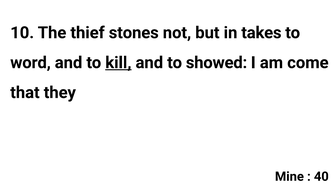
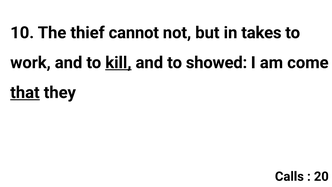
stones: stones -> cannot
word: word -> work
that underline: none -> present
Mine: Mine -> Calls
40: 40 -> 20
